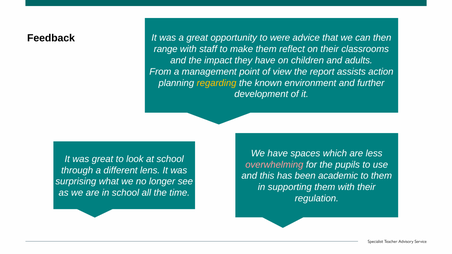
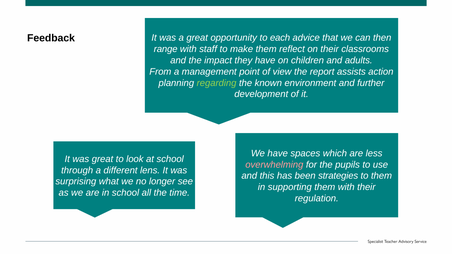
were: were -> each
regarding colour: yellow -> light green
academic: academic -> strategies
